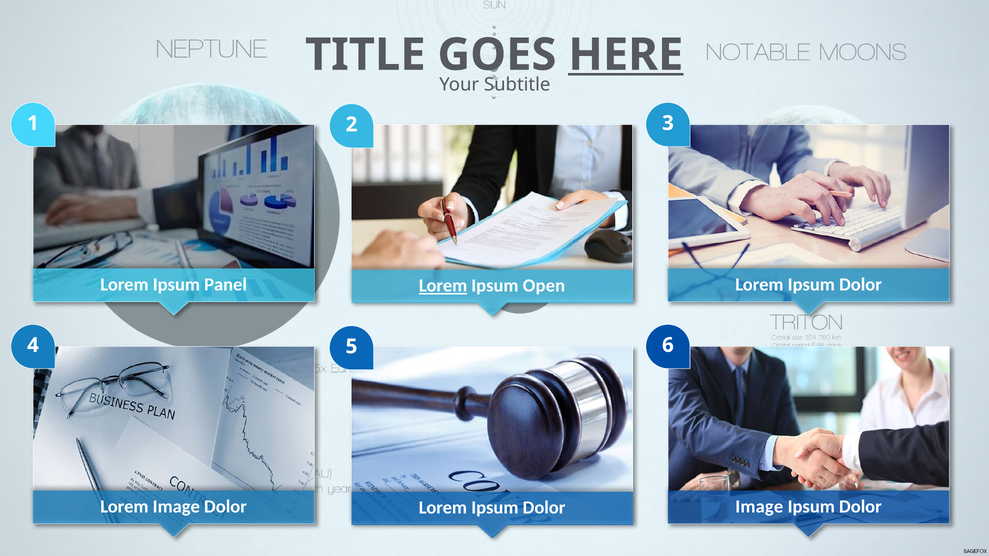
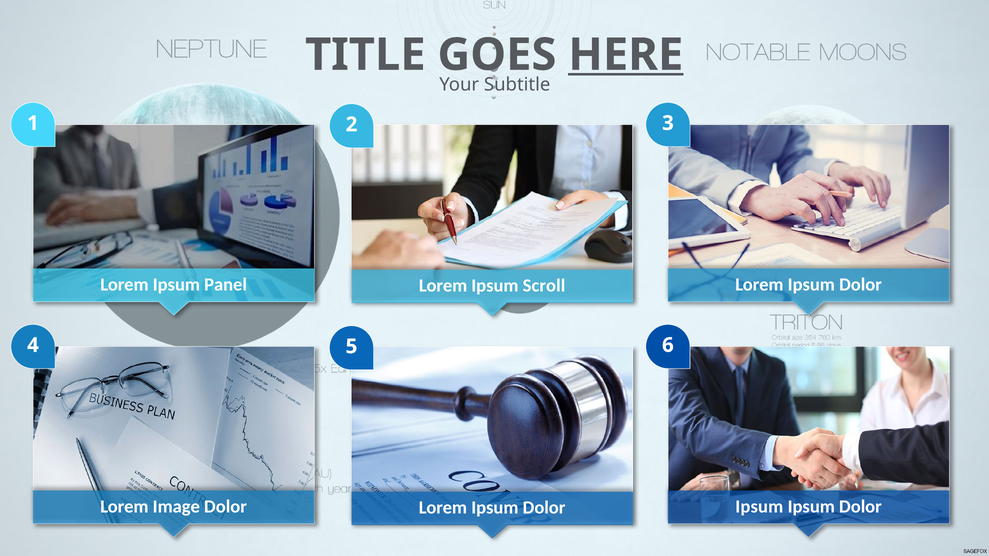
Lorem at (443, 286) underline: present -> none
Open: Open -> Scroll
Image at (759, 507): Image -> Ipsum
